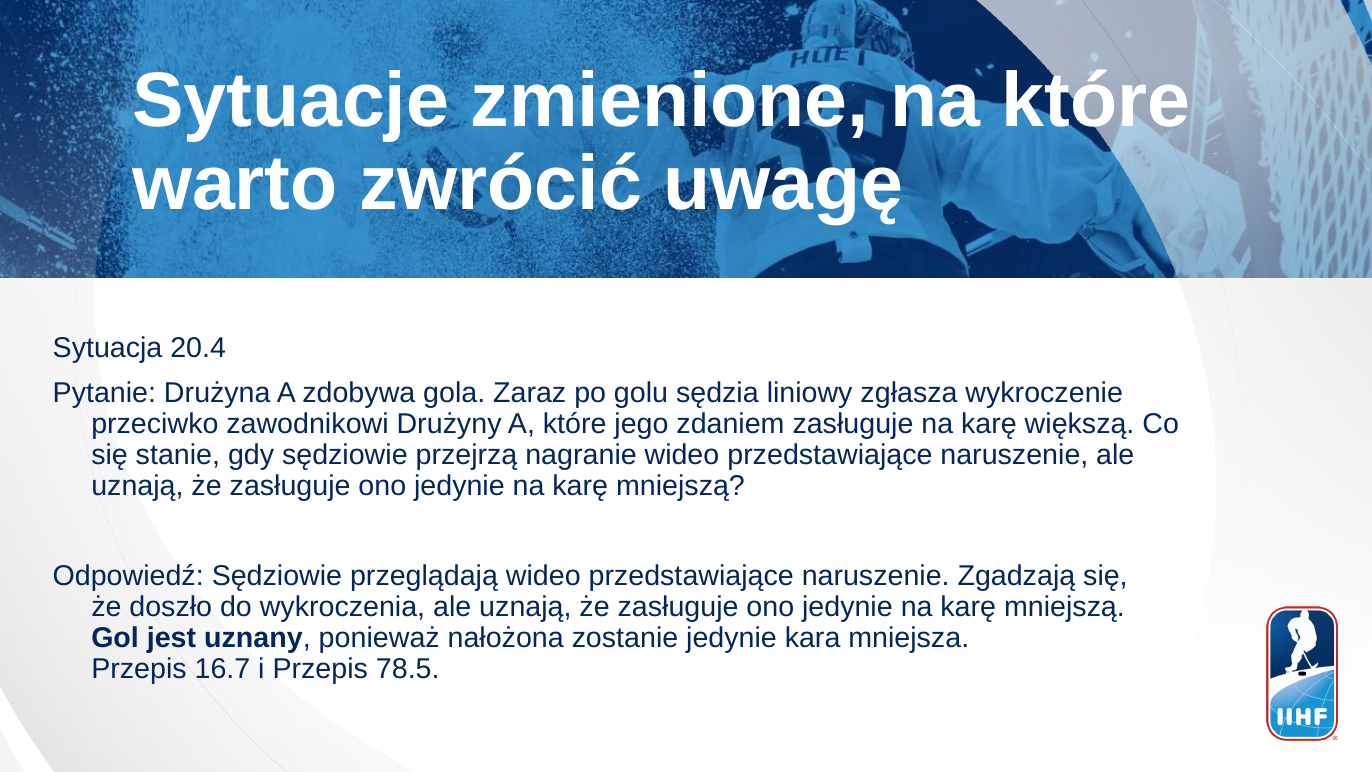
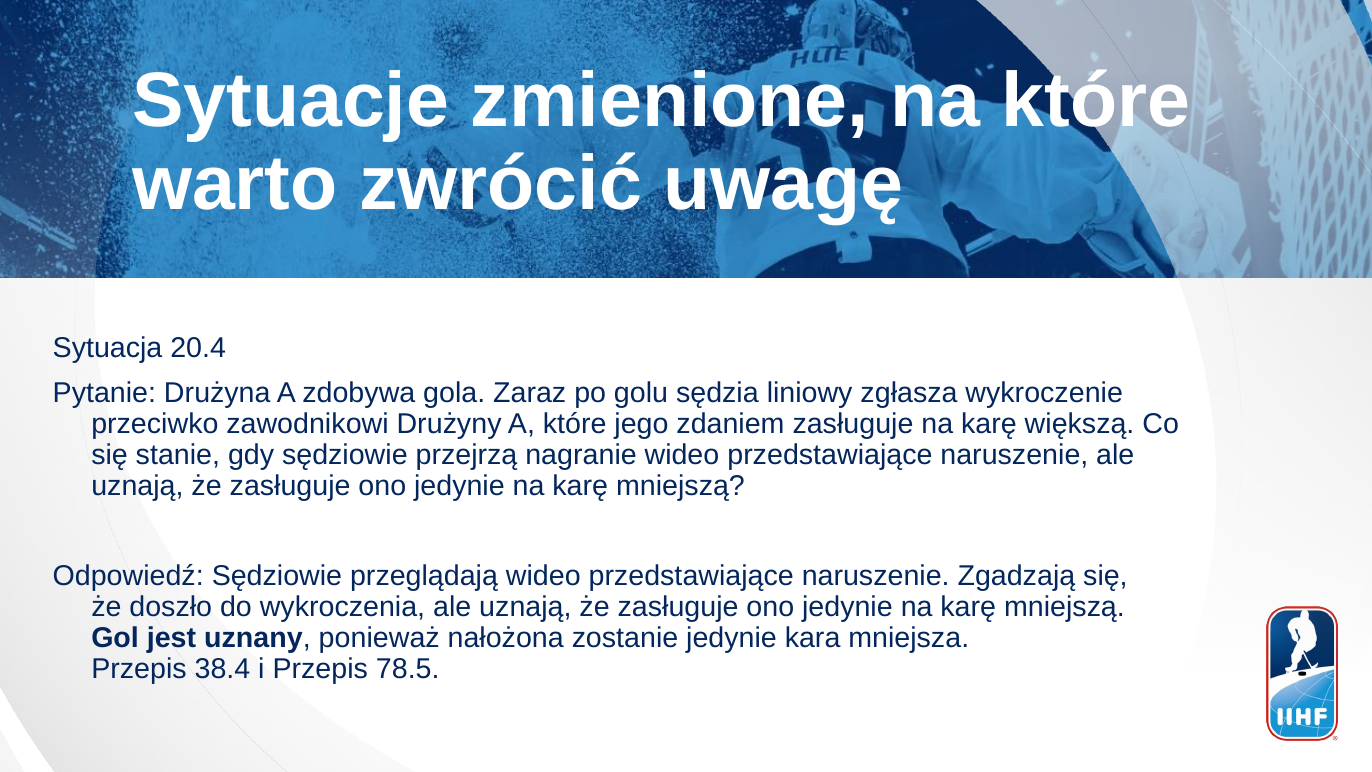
16.7: 16.7 -> 38.4
